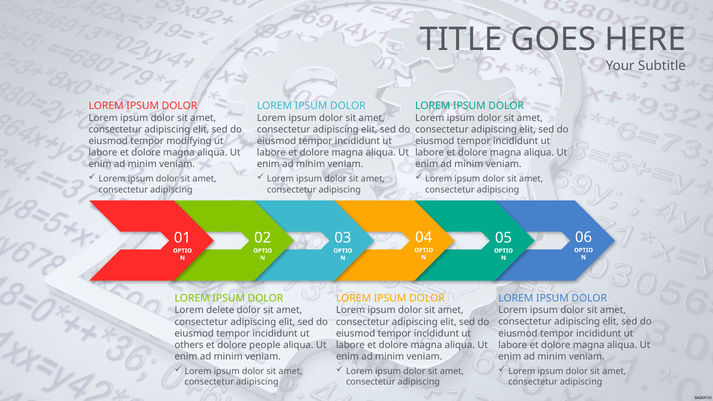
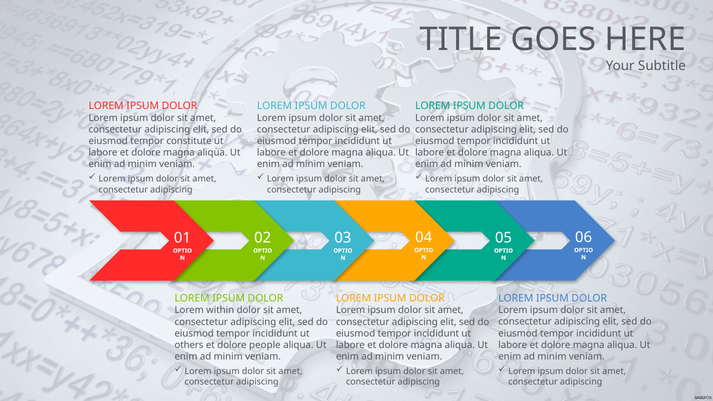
modifying: modifying -> constitute
delete: delete -> within
